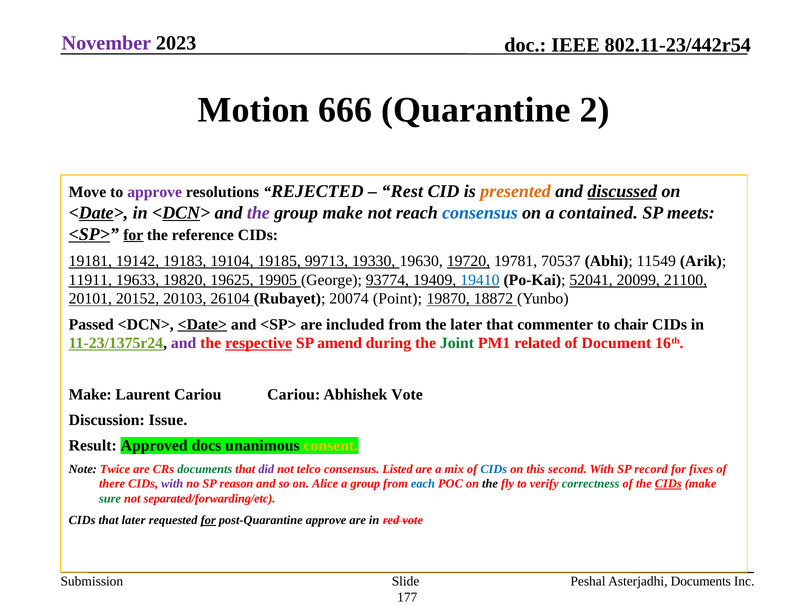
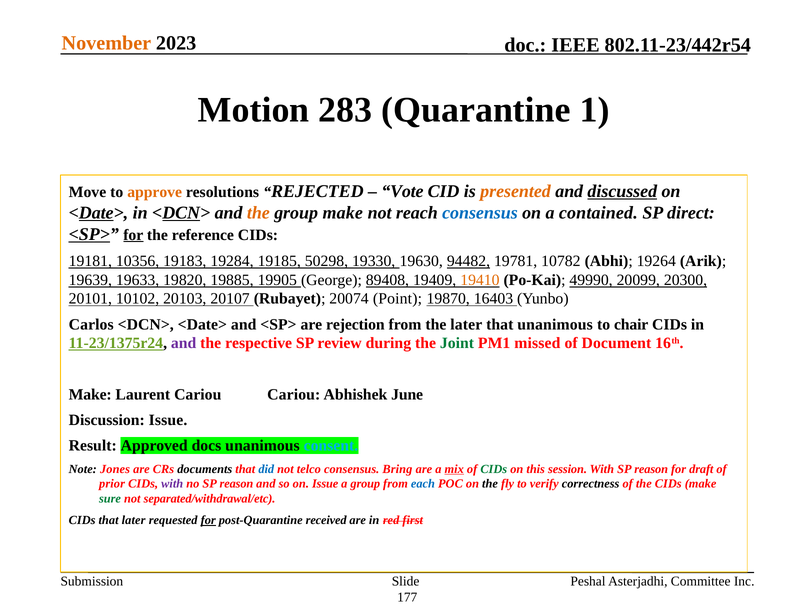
November colour: purple -> orange
666: 666 -> 283
2: 2 -> 1
approve at (155, 192) colour: purple -> orange
Rest: Rest -> Vote
the at (258, 213) colour: purple -> orange
meets: meets -> direct
19142: 19142 -> 10356
19104: 19104 -> 19284
99713: 99713 -> 50298
19720: 19720 -> 94482
70537: 70537 -> 10782
11549: 11549 -> 19264
11911: 11911 -> 19639
19625: 19625 -> 19885
93774: 93774 -> 89408
19410 colour: blue -> orange
52041: 52041 -> 49990
21100: 21100 -> 20300
20152: 20152 -> 10102
26104: 26104 -> 20107
18872: 18872 -> 16403
Passed: Passed -> Carlos
<Date> at (202, 324) underline: present -> none
included: included -> rejection
that commenter: commenter -> unanimous
respective underline: present -> none
amend: amend -> review
related: related -> missed
Abhishek Vote: Vote -> June
consent colour: yellow -> light blue
Twice: Twice -> Jones
documents at (205, 469) colour: green -> black
did colour: purple -> blue
Listed: Listed -> Bring
mix underline: none -> present
CIDs at (494, 469) colour: blue -> green
second: second -> session
With SP record: record -> reason
fixes: fixes -> draft
there: there -> prior
on Alice: Alice -> Issue
correctness colour: green -> black
CIDs at (668, 484) underline: present -> none
separated/forwarding/etc: separated/forwarding/etc -> separated/withdrawal/etc
post-Quarantine approve: approve -> received
red vote: vote -> first
Asterjadhi Documents: Documents -> Committee
